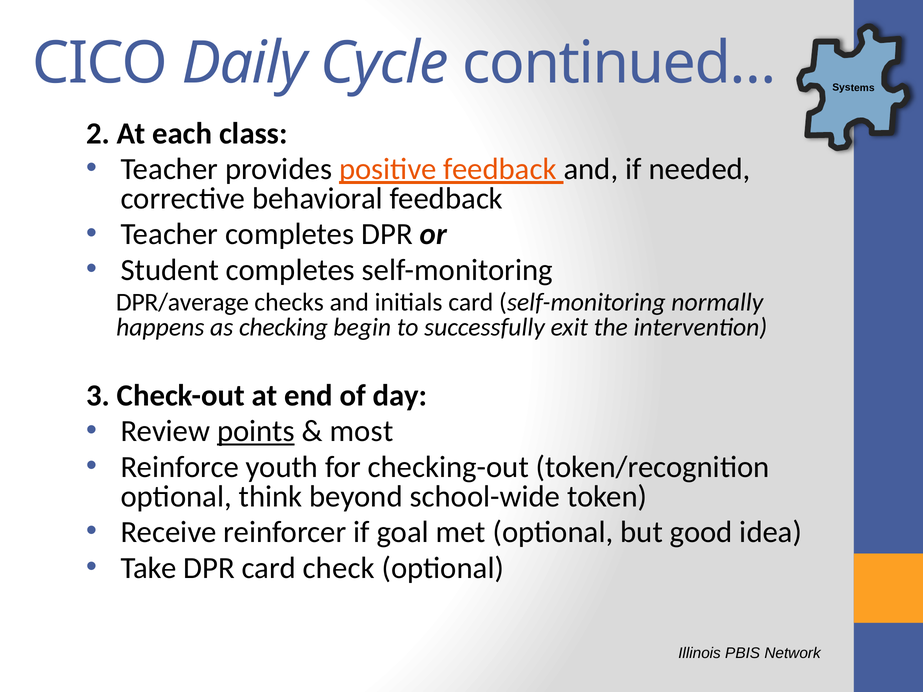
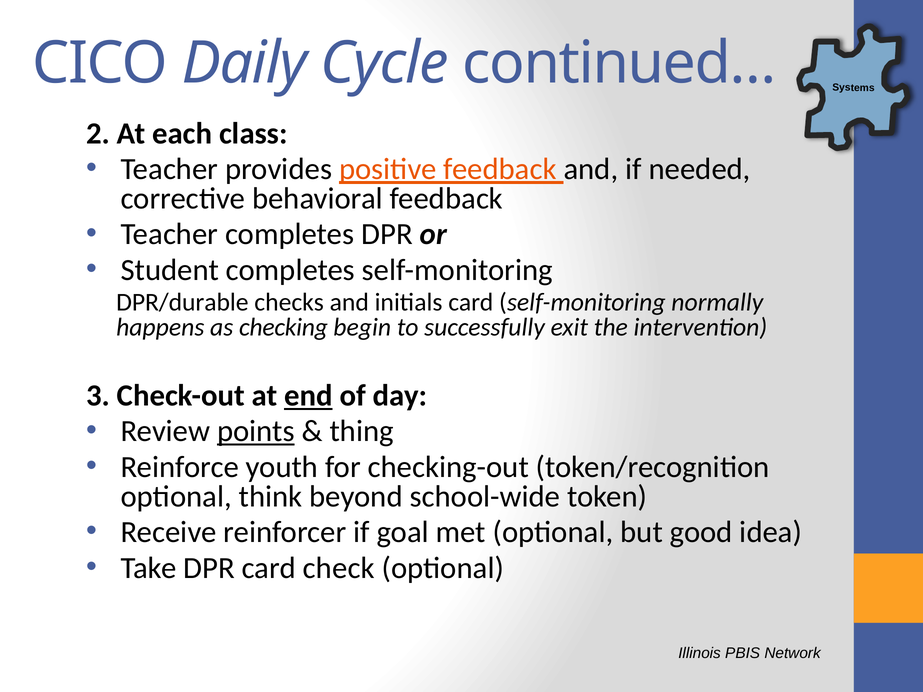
DPR/average: DPR/average -> DPR/durable
end underline: none -> present
most: most -> thing
